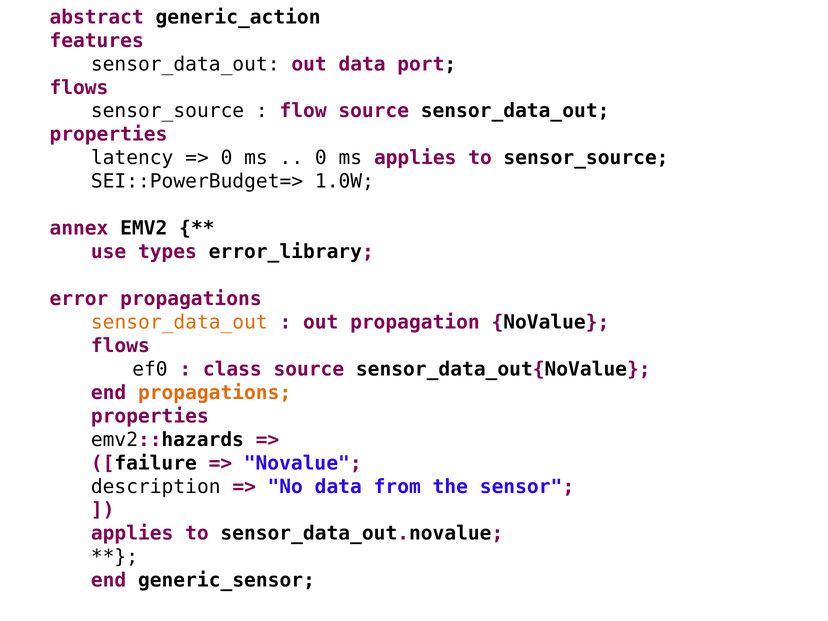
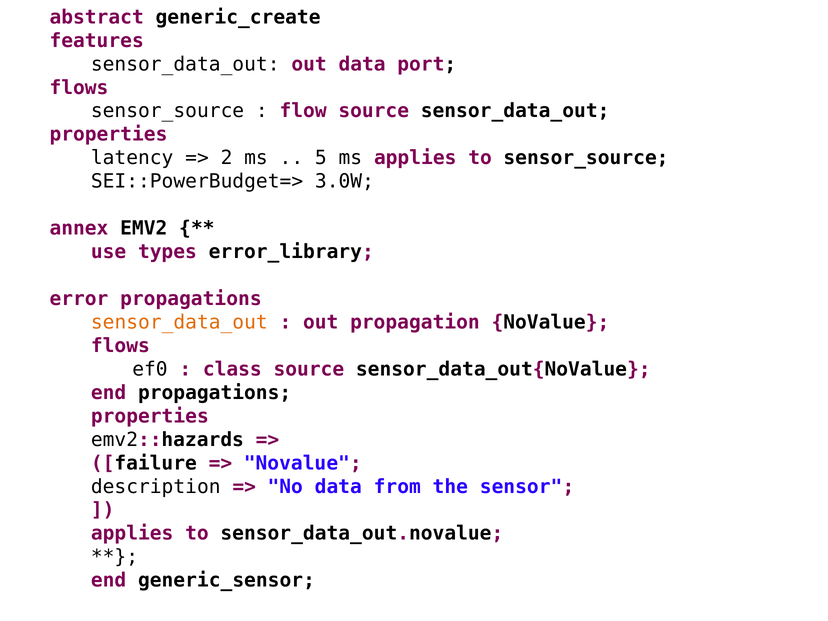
generic_action: generic_action -> generic_create
0 at (227, 158): 0 -> 2
0 at (321, 158): 0 -> 5
1.0W: 1.0W -> 3.0W
propagations at (215, 393) colour: orange -> black
